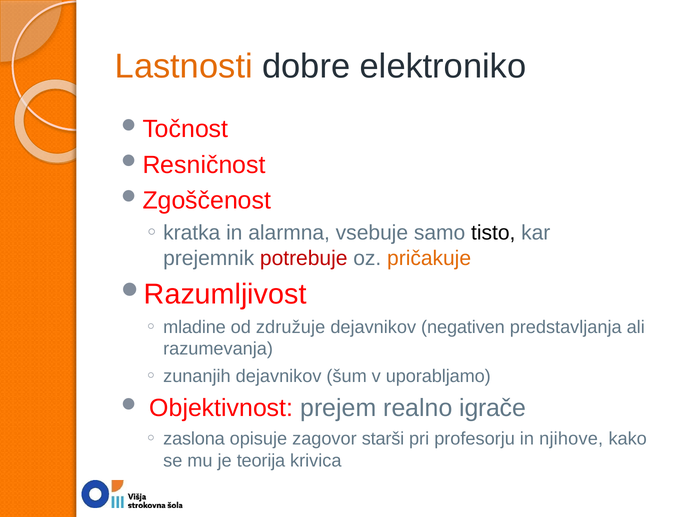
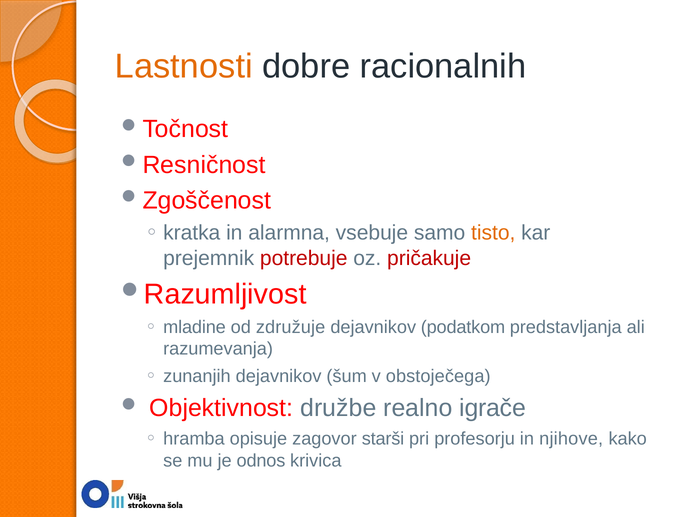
elektroniko: elektroniko -> racionalnih
tisto colour: black -> orange
pričakuje colour: orange -> red
negativen: negativen -> podatkom
uporabljamo: uporabljamo -> obstoječega
prejem: prejem -> družbe
zaslona: zaslona -> hramba
teorija: teorija -> odnos
